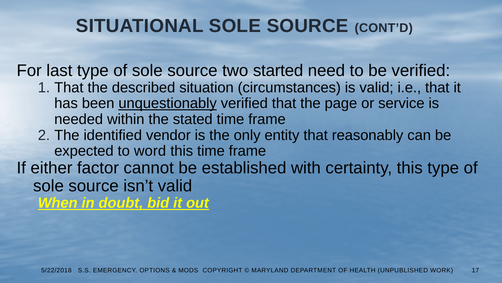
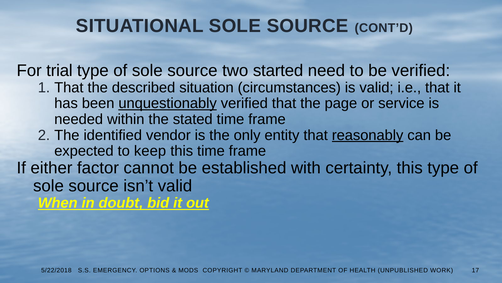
last: last -> trial
reasonably underline: none -> present
word: word -> keep
